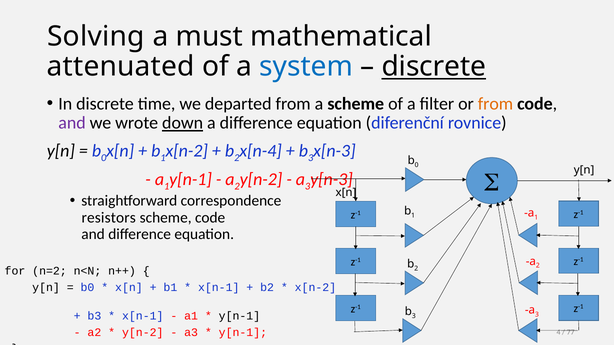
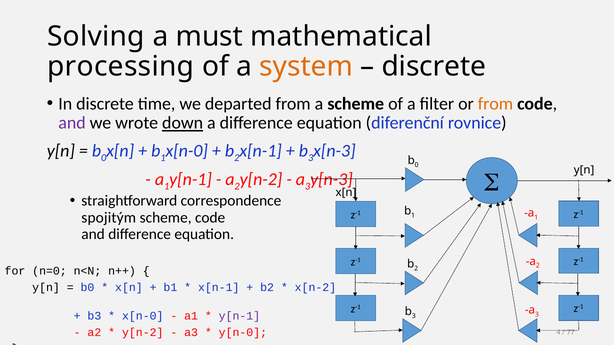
attenuated: attenuated -> processing
system colour: blue -> orange
discrete at (434, 67) underline: present -> none
x[n-2 at (187, 151): x[n-2 -> x[n-0
x[n-4 at (261, 151): x[n-4 -> x[n-1
resistors: resistors -> spojitým
n=2: n=2 -> n=0
x[n-1 at (143, 316): x[n-1 -> x[n-0
y[n-1 at (239, 316) colour: black -> purple
y[n-1 at (243, 333): y[n-1 -> y[n-0
